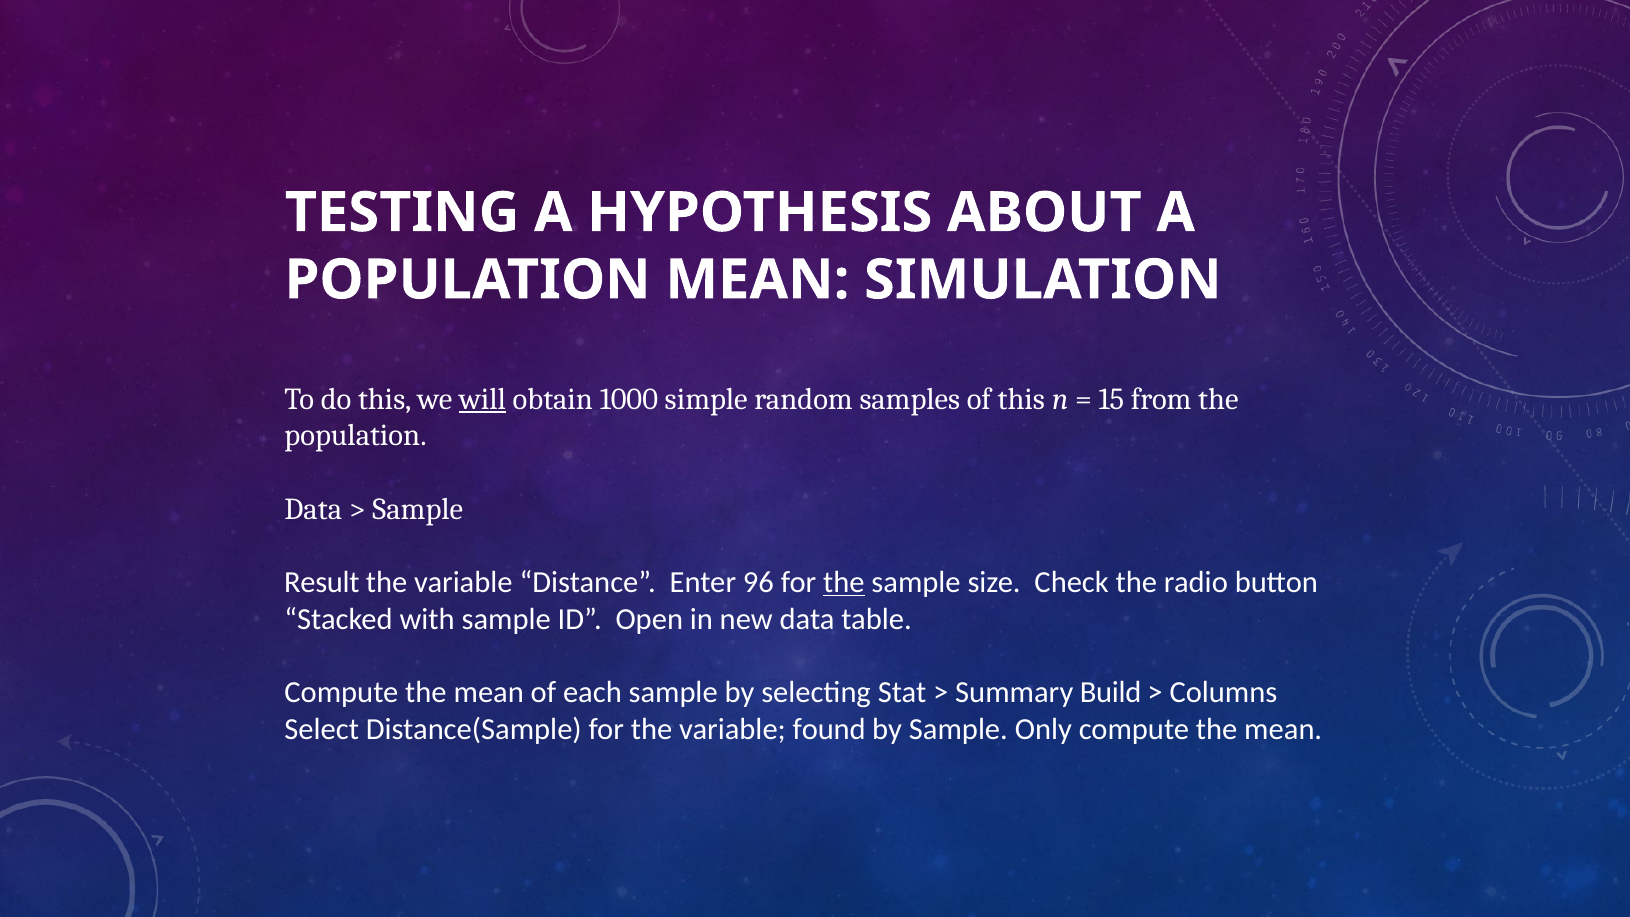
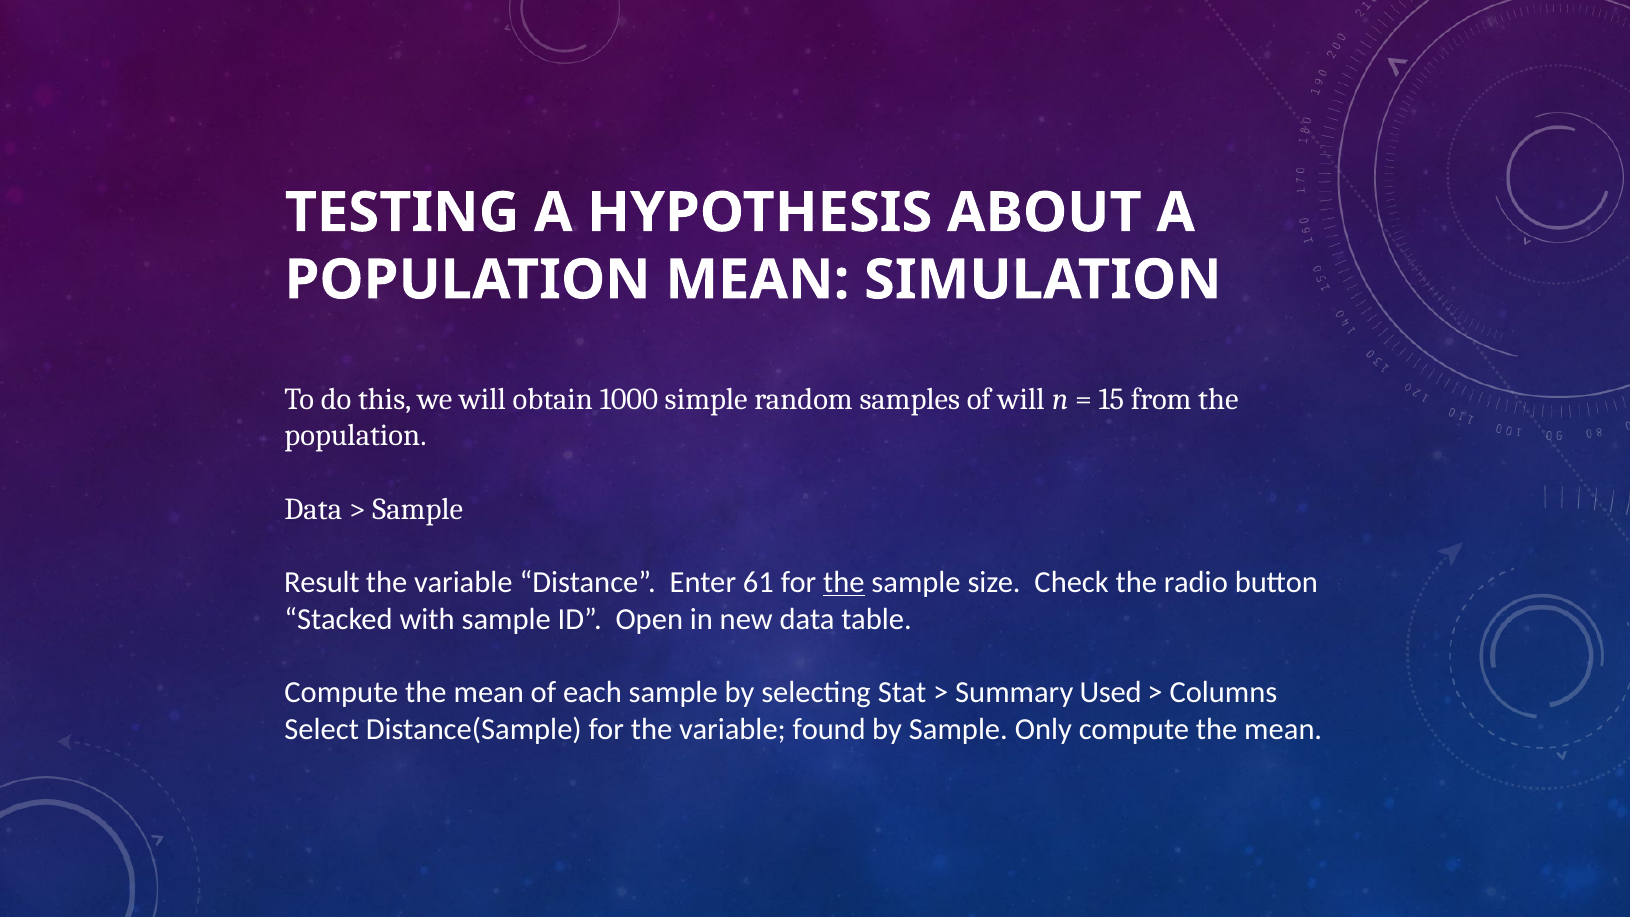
will at (482, 399) underline: present -> none
of this: this -> will
96: 96 -> 61
Build: Build -> Used
